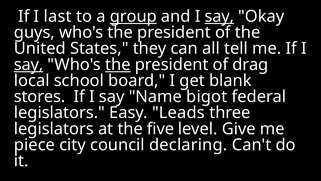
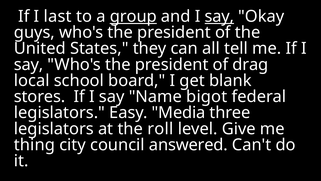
say at (29, 64) underline: present -> none
the at (118, 64) underline: present -> none
Leads: Leads -> Media
five: five -> roll
piece: piece -> thing
declaring: declaring -> answered
